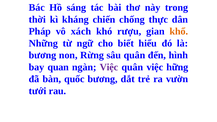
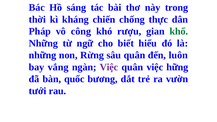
xách: xách -> công
khổ colour: orange -> green
bương at (42, 55): bương -> những
hình: hình -> luôn
quan: quan -> vắng
